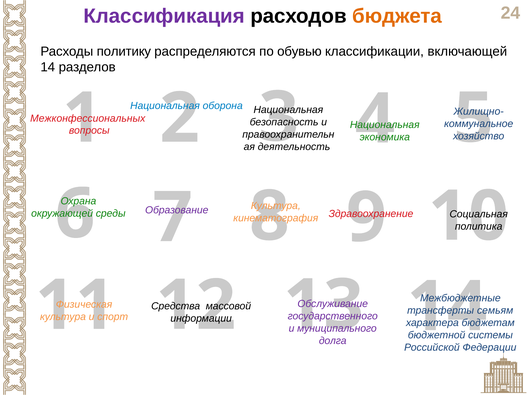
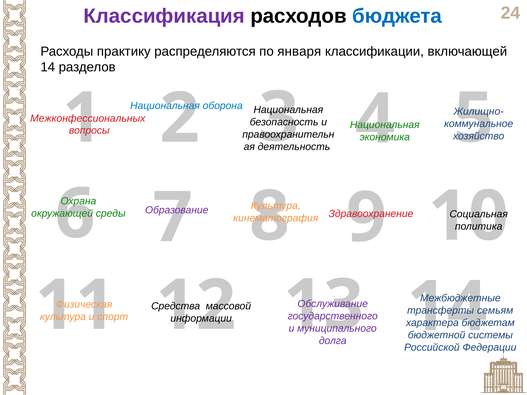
бюджета colour: orange -> blue
политику: политику -> практику
обувью: обувью -> января
